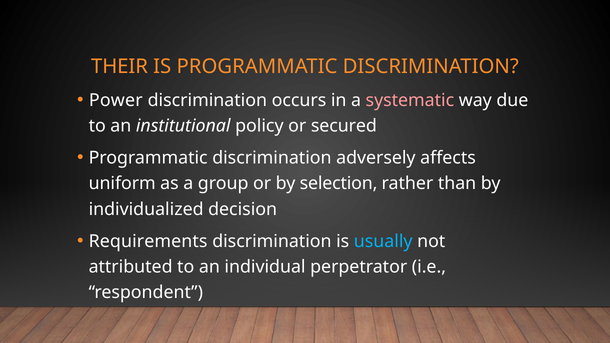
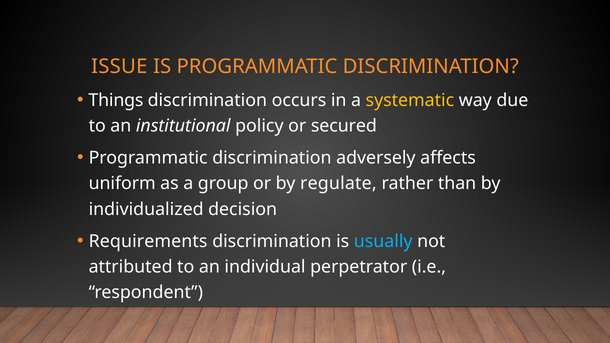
THEIR: THEIR -> ISSUE
Power: Power -> Things
systematic colour: pink -> yellow
selection: selection -> regulate
